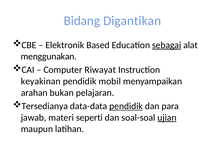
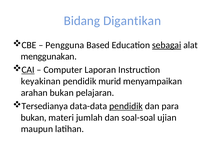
Elektronik: Elektronik -> Pengguna
CAI underline: none -> present
Riwayat: Riwayat -> Laporan
mobil: mobil -> murid
jawab at (34, 117): jawab -> bukan
seperti: seperti -> jumlah
ujian underline: present -> none
